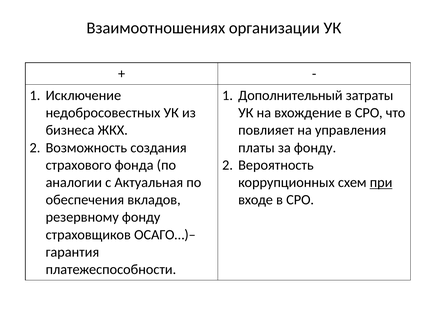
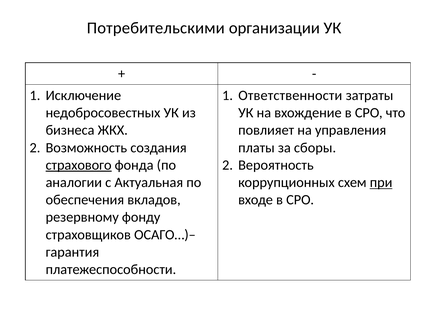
Взаимоотношениях: Взаимоотношениях -> Потребительскими
Дополнительный: Дополнительный -> Ответственности
за фонду: фонду -> сборы
страхового underline: none -> present
